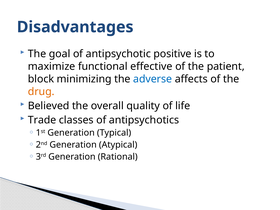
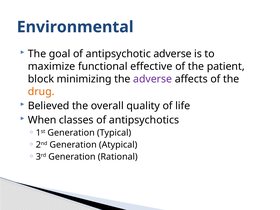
Disadvantages: Disadvantages -> Environmental
antipsychotic positive: positive -> adverse
adverse at (153, 79) colour: blue -> purple
Trade: Trade -> When
